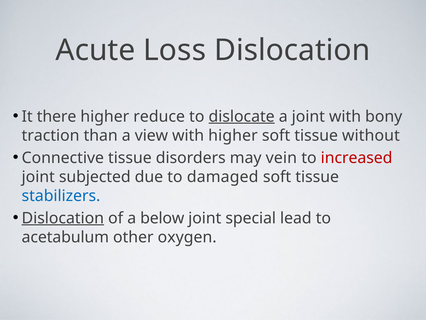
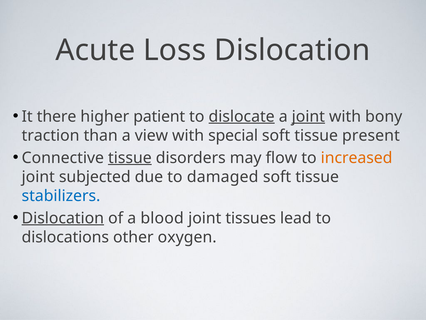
reduce: reduce -> patient
joint at (308, 116) underline: none -> present
with higher: higher -> special
without: without -> present
tissue at (130, 158) underline: none -> present
vein: vein -> flow
increased colour: red -> orange
below: below -> blood
special: special -> tissues
acetabulum: acetabulum -> dislocations
